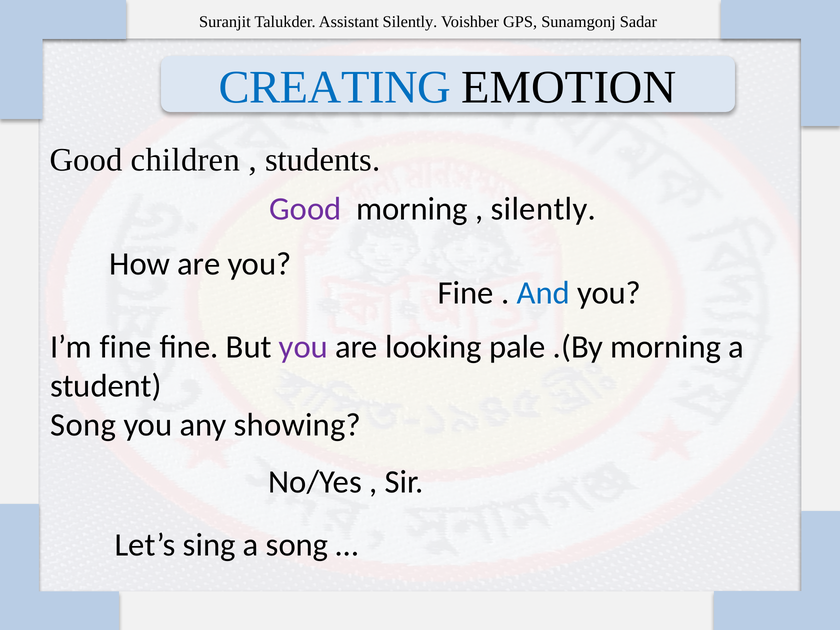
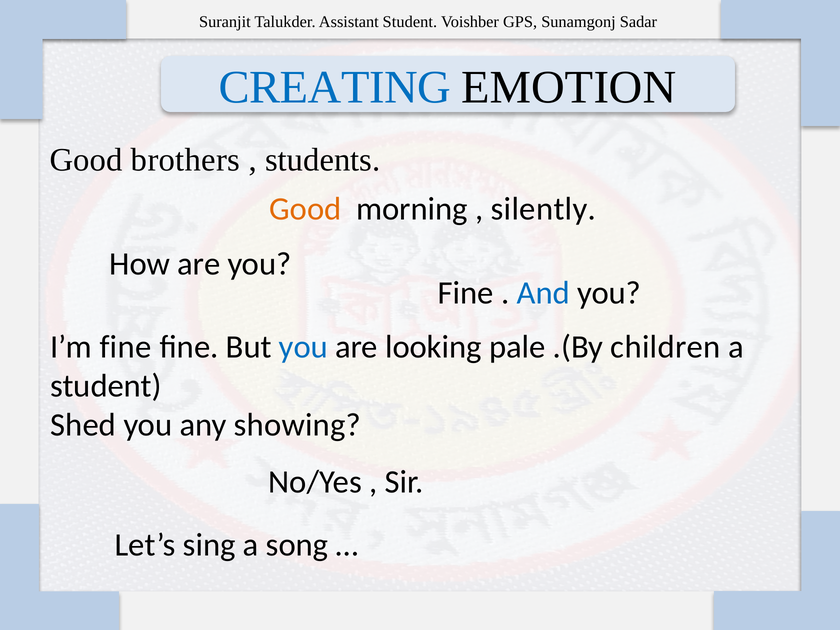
Silently at (410, 22): Silently -> Student
children: children -> brothers
Good at (305, 209) colour: purple -> orange
you at (303, 347) colour: purple -> blue
.(By morning: morning -> children
Song at (83, 425): Song -> Shed
